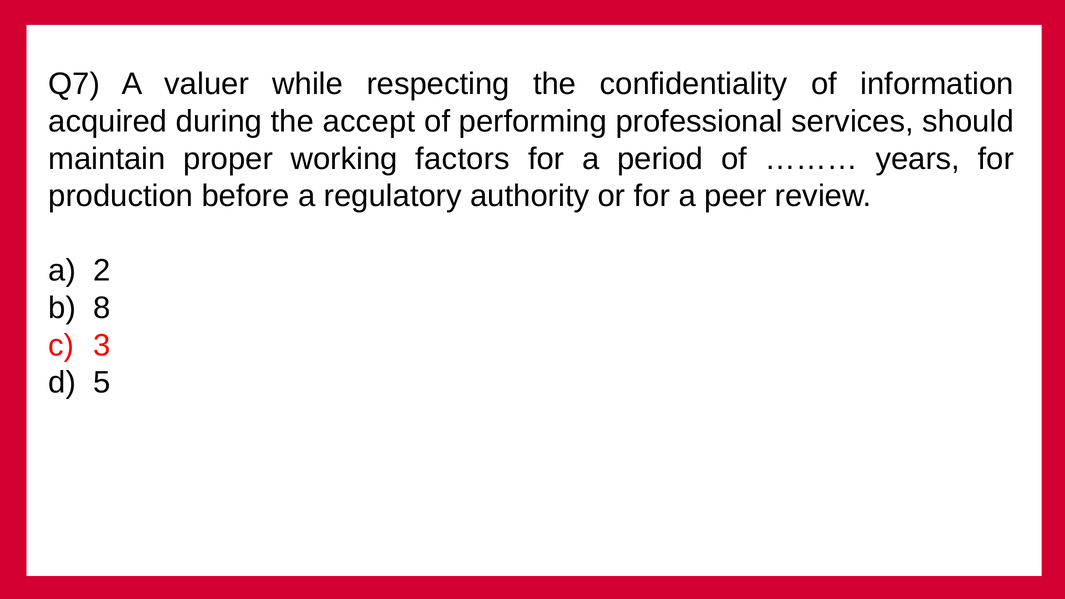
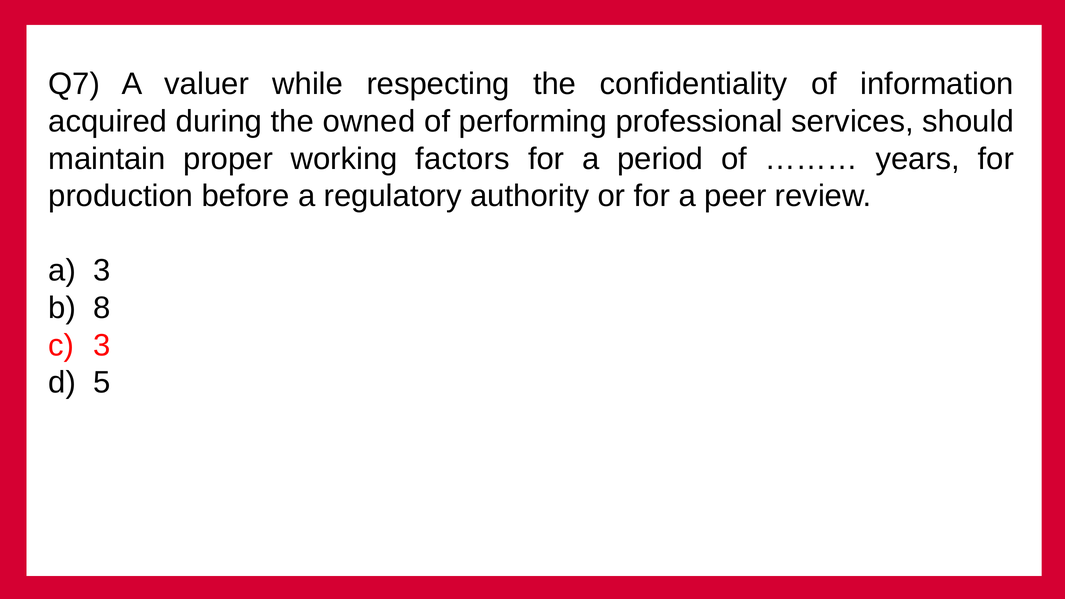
accept: accept -> owned
a 2: 2 -> 3
